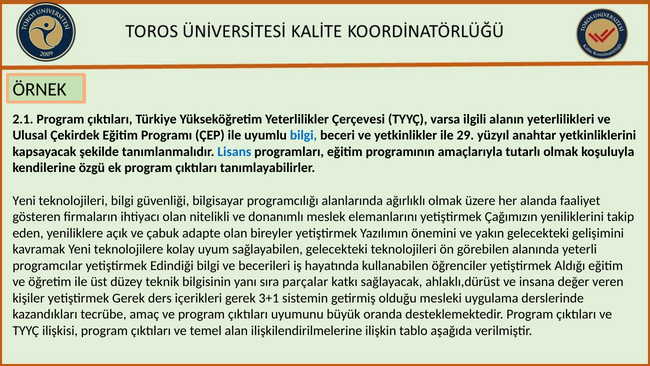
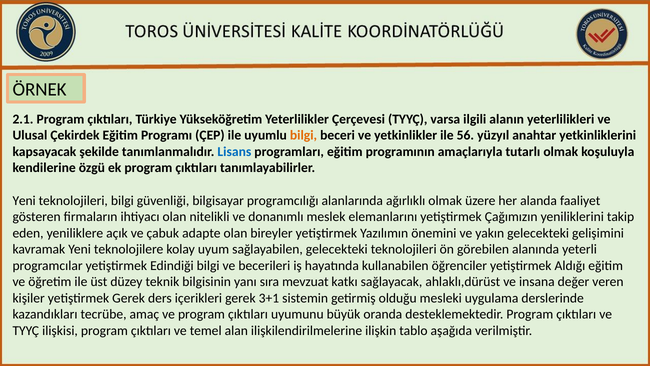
bilgi at (303, 135) colour: blue -> orange
29: 29 -> 56
parçalar: parçalar -> mevzuat
